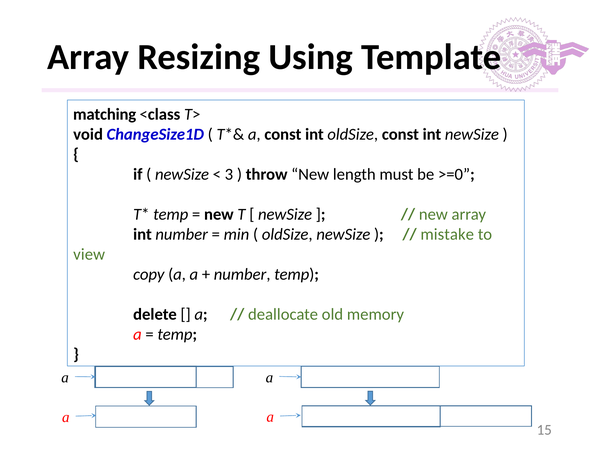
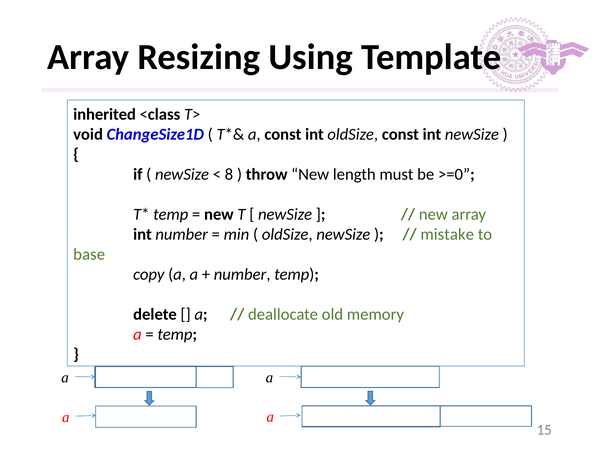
matching: matching -> inherited
3: 3 -> 8
view: view -> base
